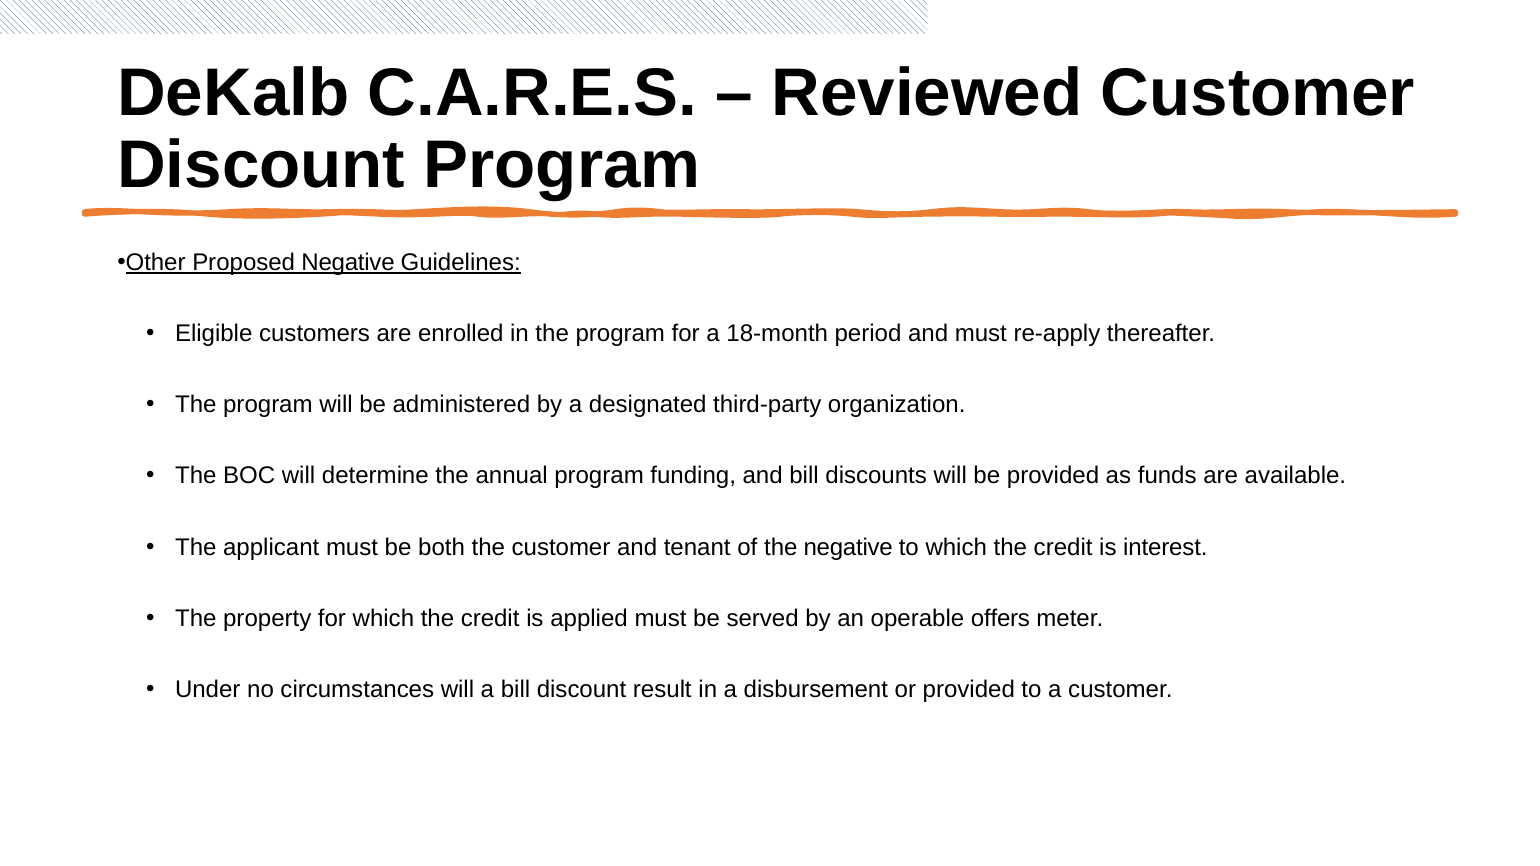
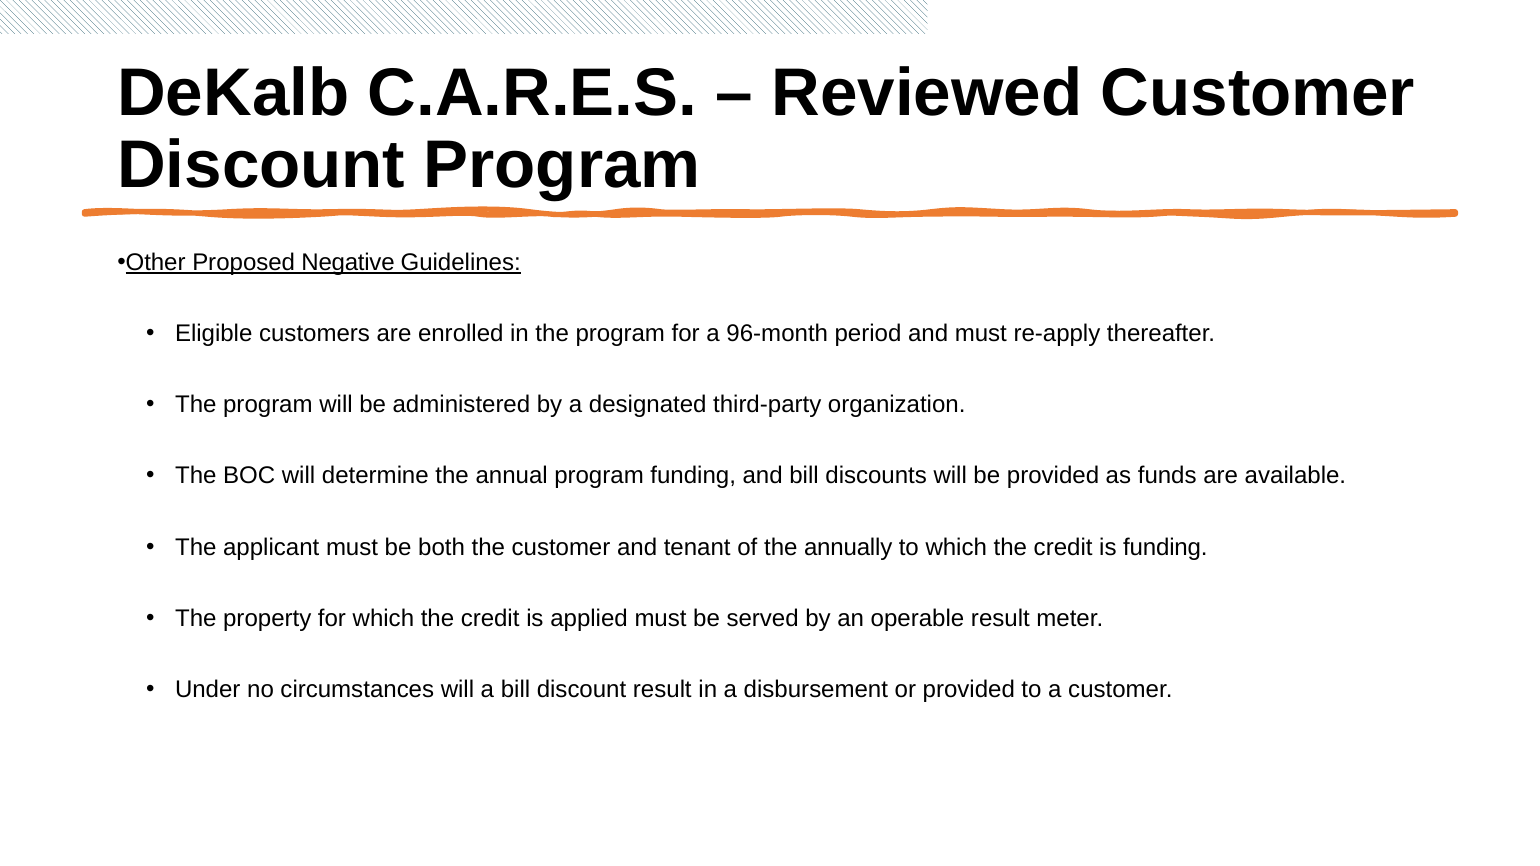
18-month: 18-month -> 96-month
the negative: negative -> annually
is interest: interest -> funding
operable offers: offers -> result
